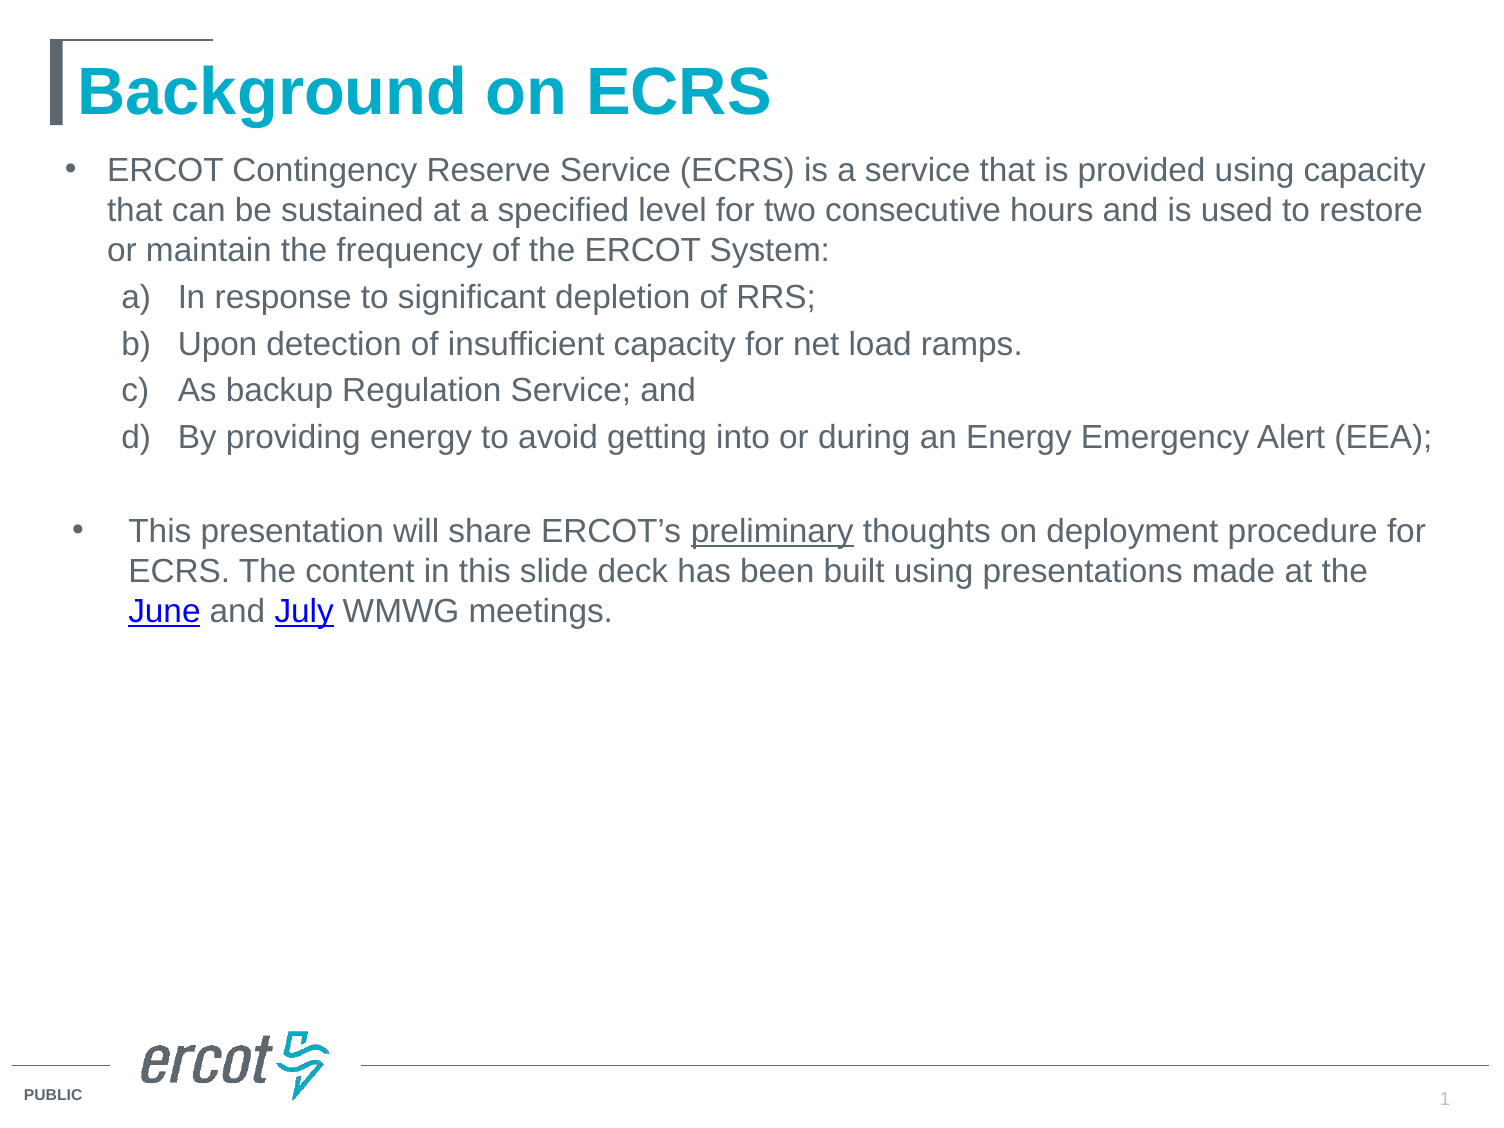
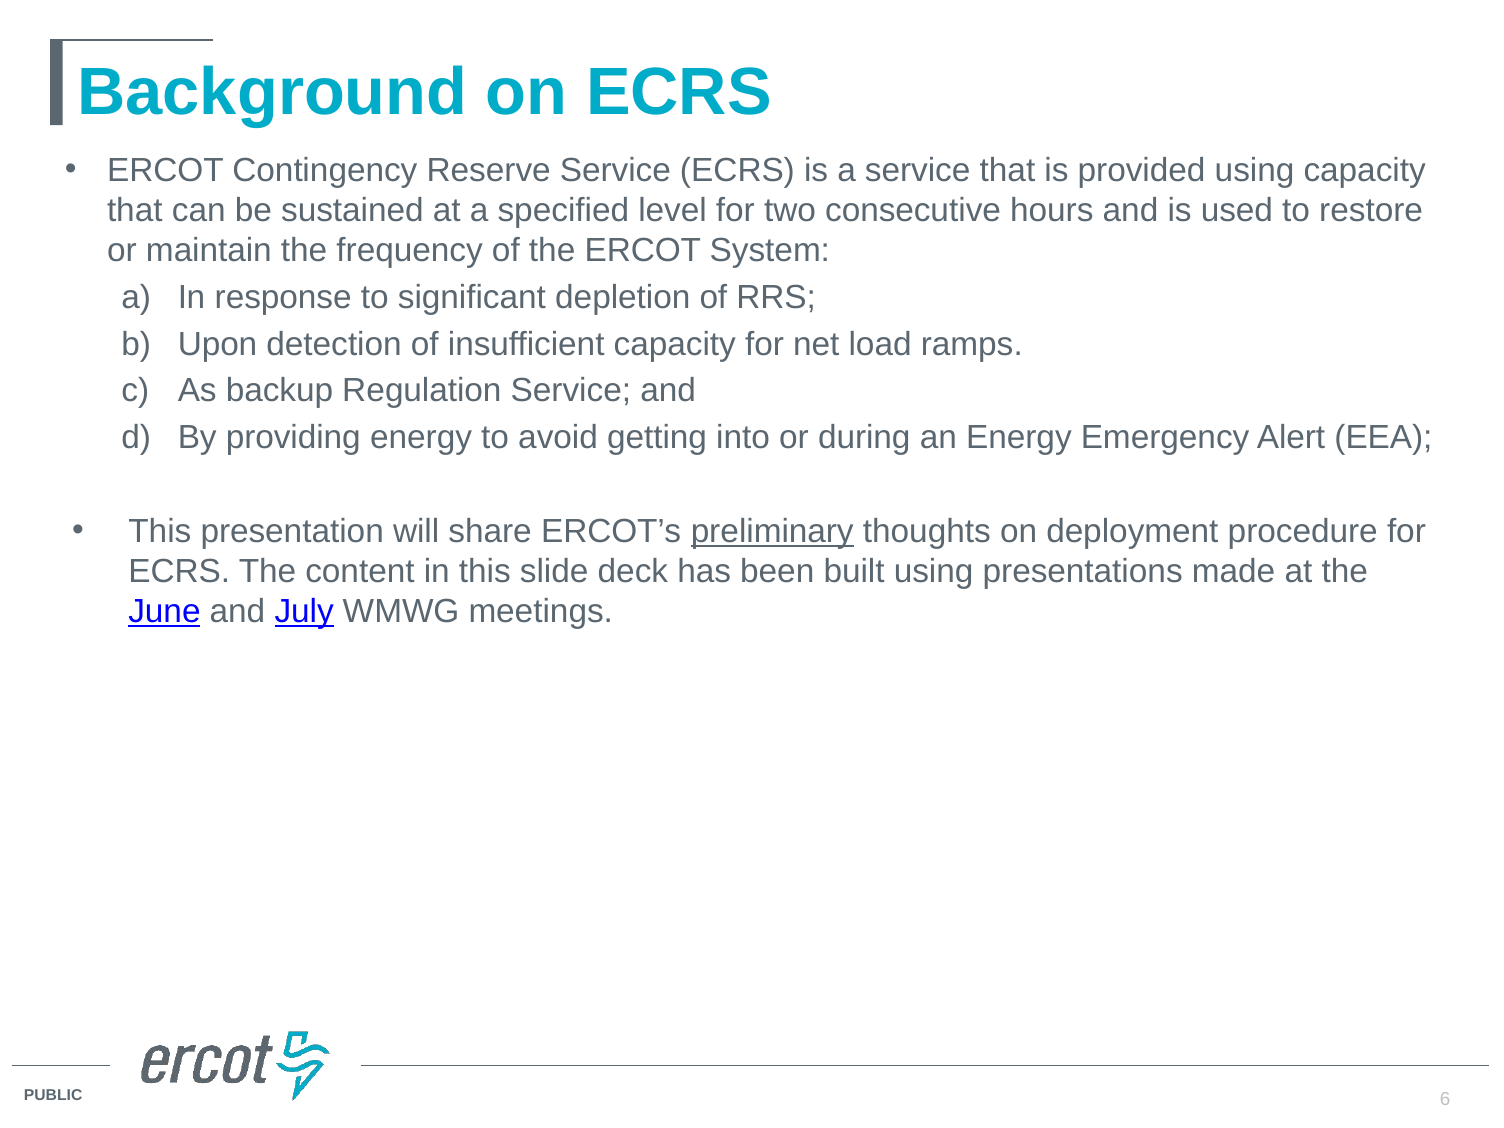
1: 1 -> 6
